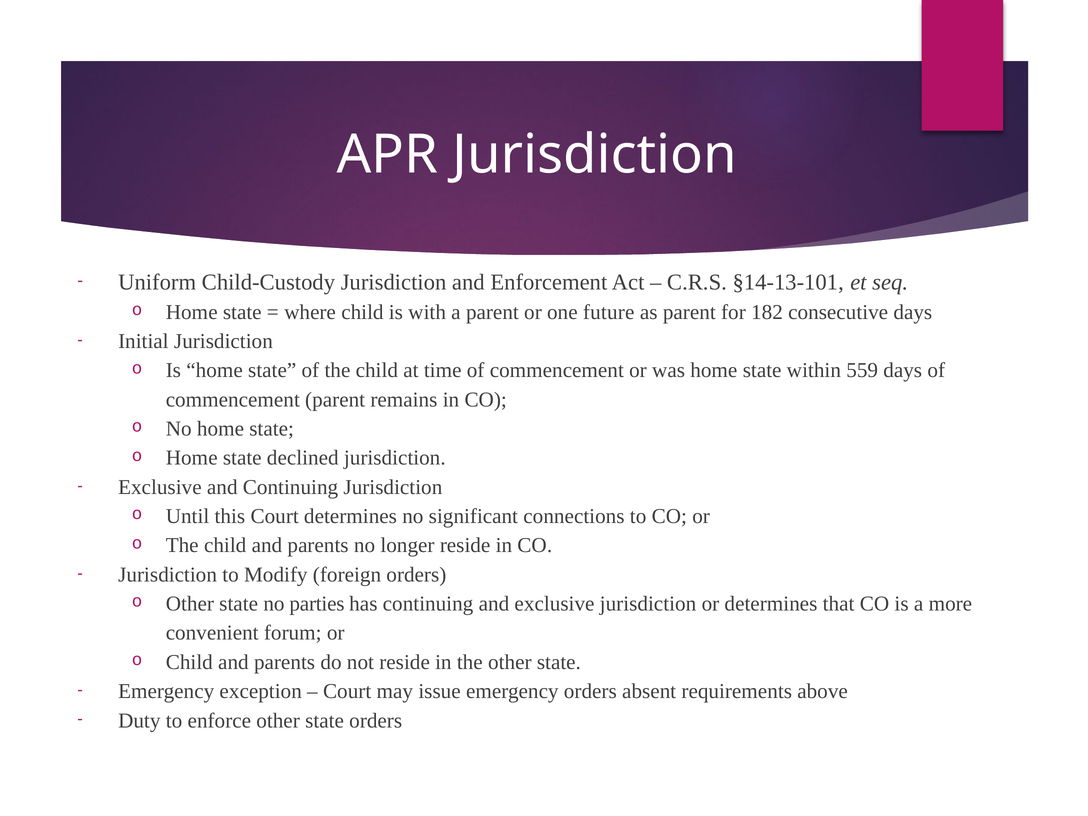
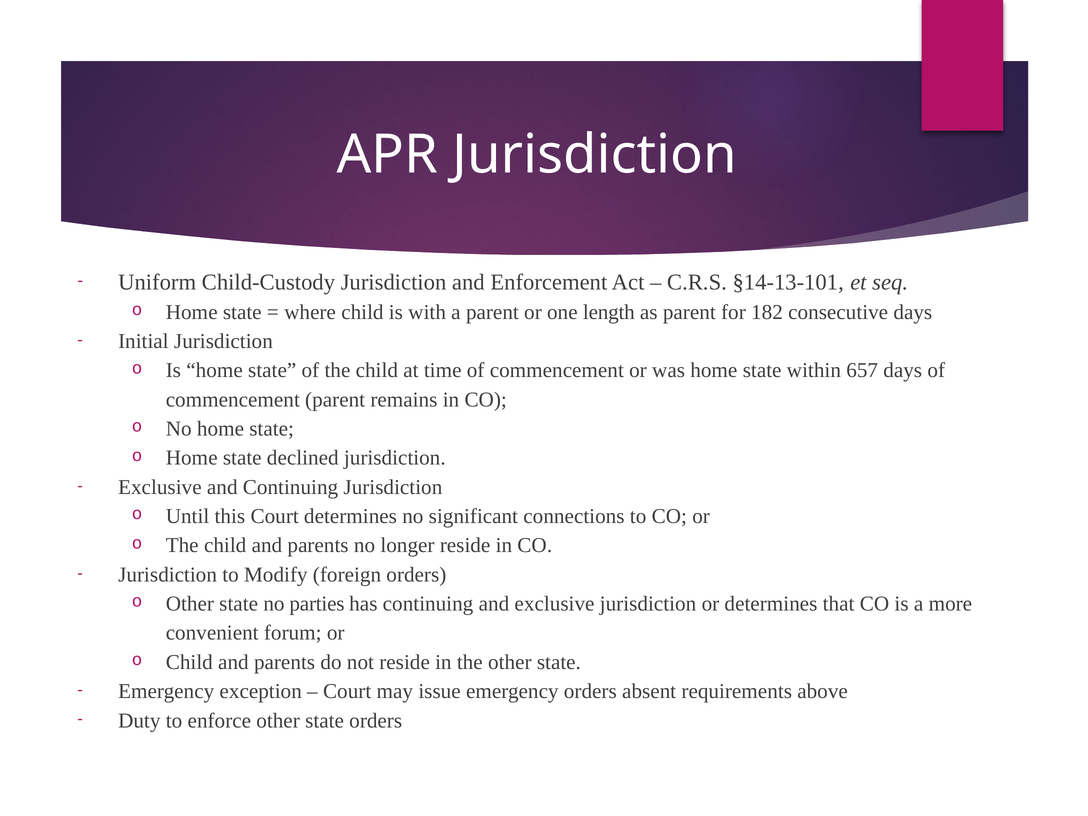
future: future -> length
559: 559 -> 657
